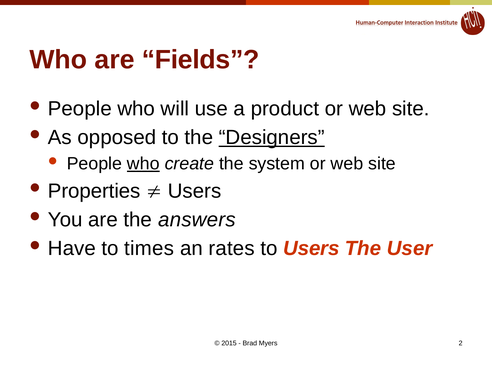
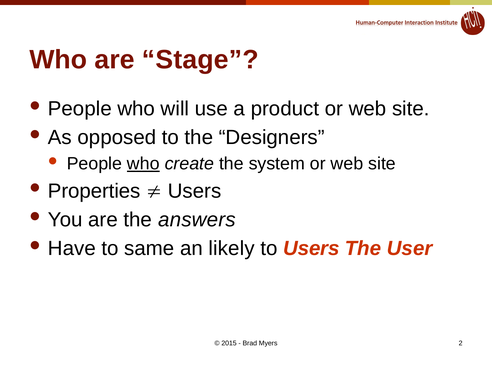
Fields: Fields -> Stage
Designers underline: present -> none
times: times -> same
rates: rates -> likely
